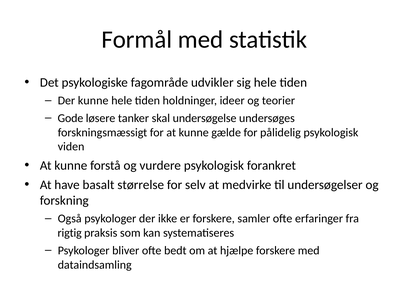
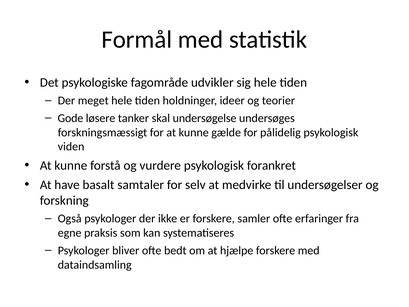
Der kunne: kunne -> meget
størrelse: størrelse -> samtaler
rigtig: rigtig -> egne
